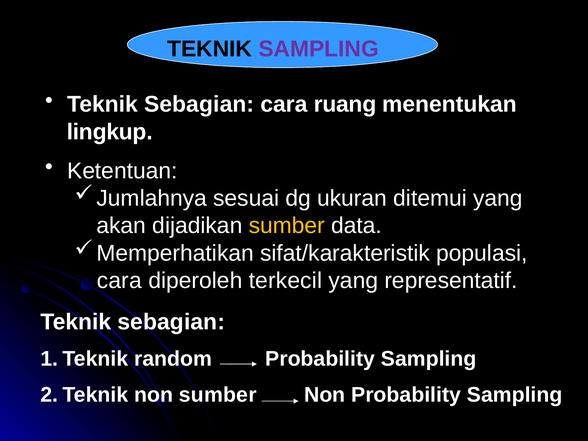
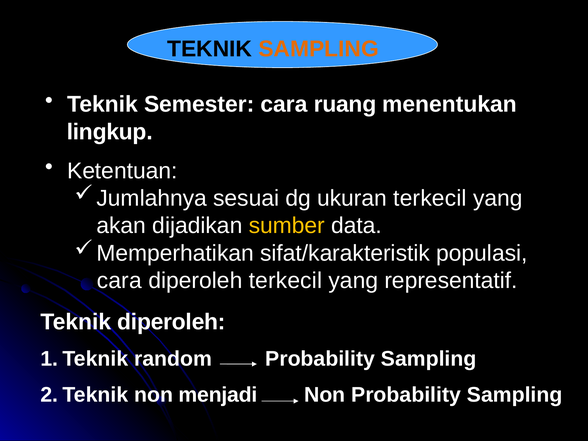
SAMPLING at (319, 49) colour: purple -> orange
Sebagian at (199, 104): Sebagian -> Semester
ukuran ditemui: ditemui -> terkecil
sebagian at (171, 322): sebagian -> diperoleh
non sumber: sumber -> menjadi
